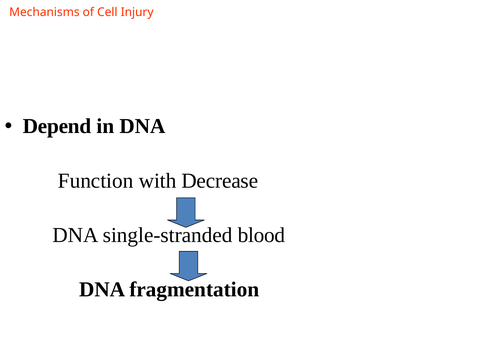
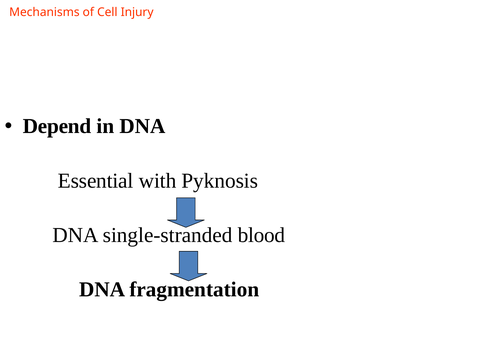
Function: Function -> Essential
Decrease: Decrease -> Pyknosis
